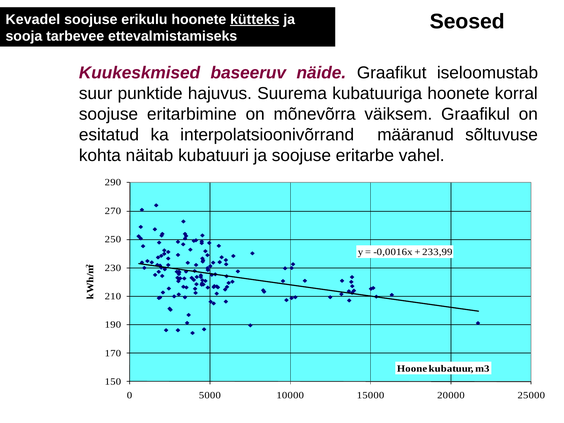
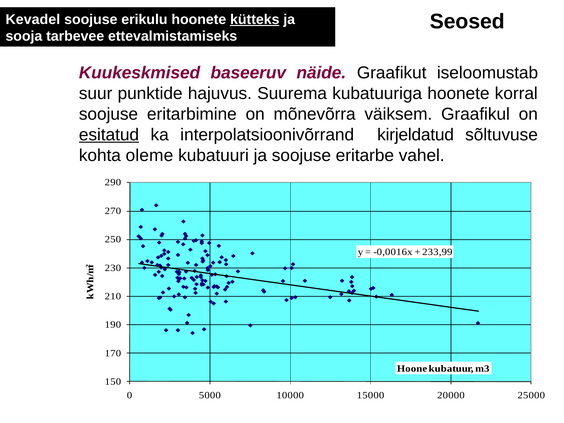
esitatud underline: none -> present
määranud: määranud -> kirjeldatud
näitab: näitab -> oleme
